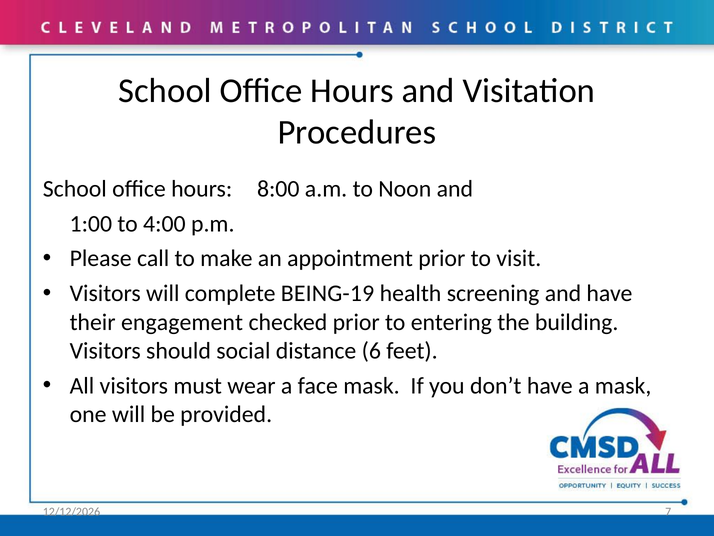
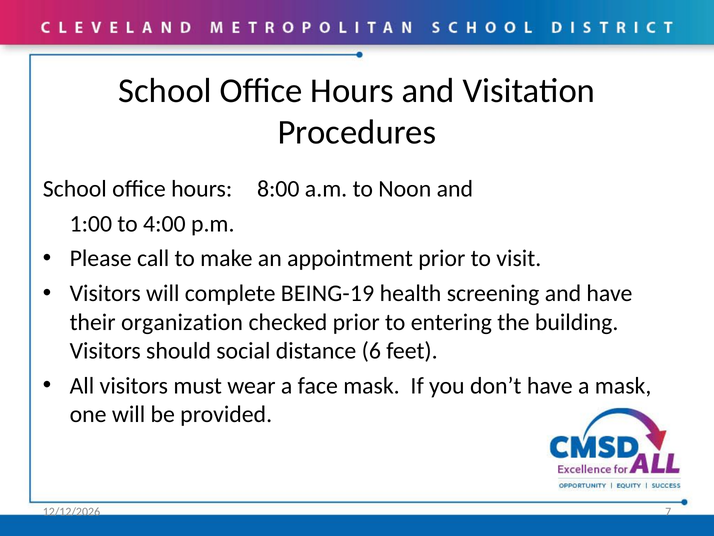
engagement: engagement -> organization
